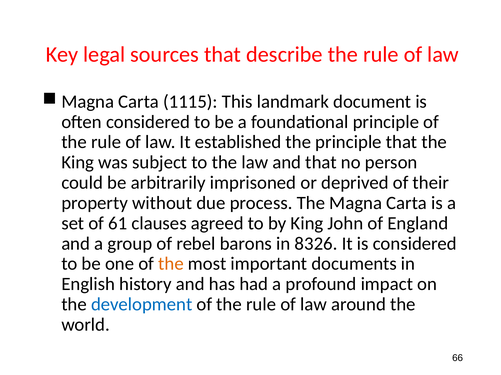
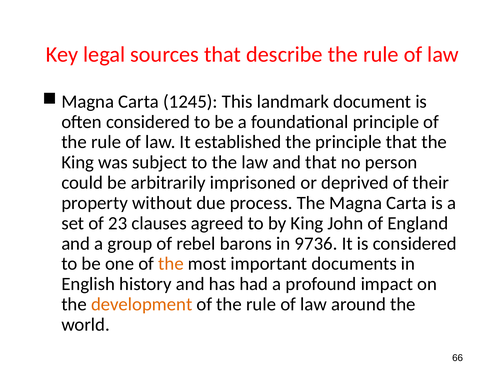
1115: 1115 -> 1245
61: 61 -> 23
8326: 8326 -> 9736
development colour: blue -> orange
